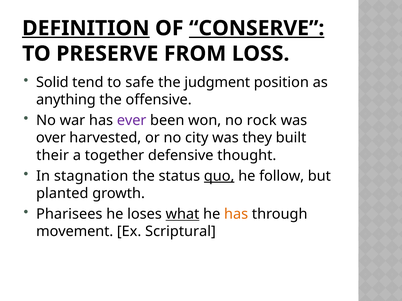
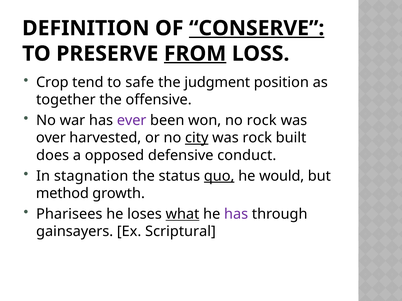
DEFINITION underline: present -> none
FROM underline: none -> present
Solid: Solid -> Crop
anything: anything -> together
city underline: none -> present
was they: they -> rock
their: their -> does
together: together -> opposed
thought: thought -> conduct
follow: follow -> would
planted: planted -> method
has at (236, 214) colour: orange -> purple
movement: movement -> gainsayers
